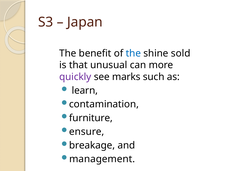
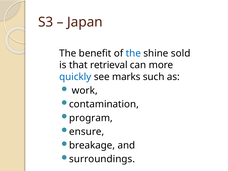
unusual: unusual -> retrieval
quickly colour: purple -> blue
learn: learn -> work
furniture: furniture -> program
management: management -> surroundings
